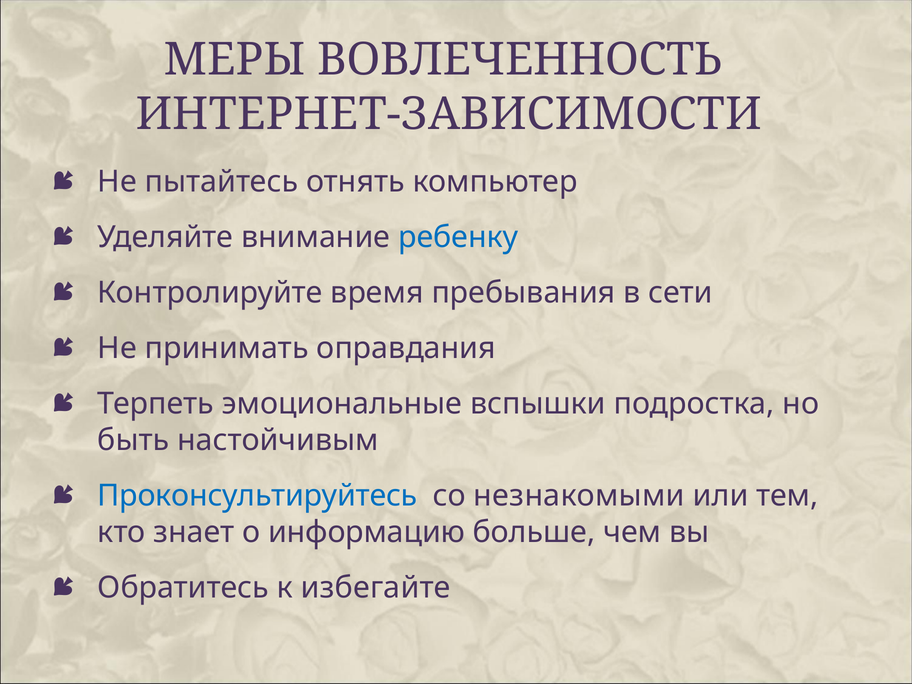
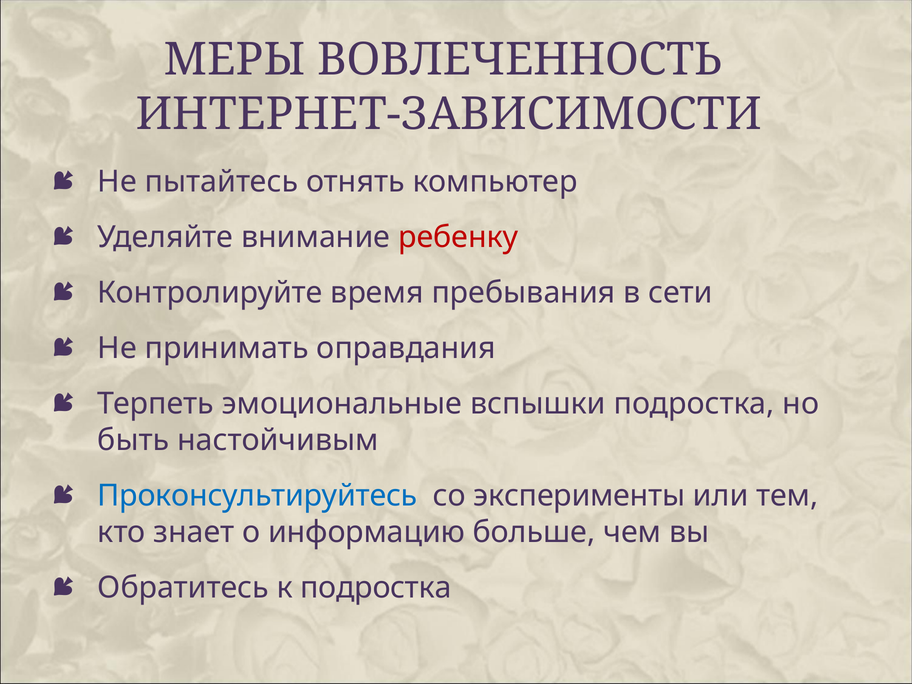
ребенку colour: blue -> red
незнакомыми: незнакомыми -> эксперименты
к избегайте: избегайте -> подростка
